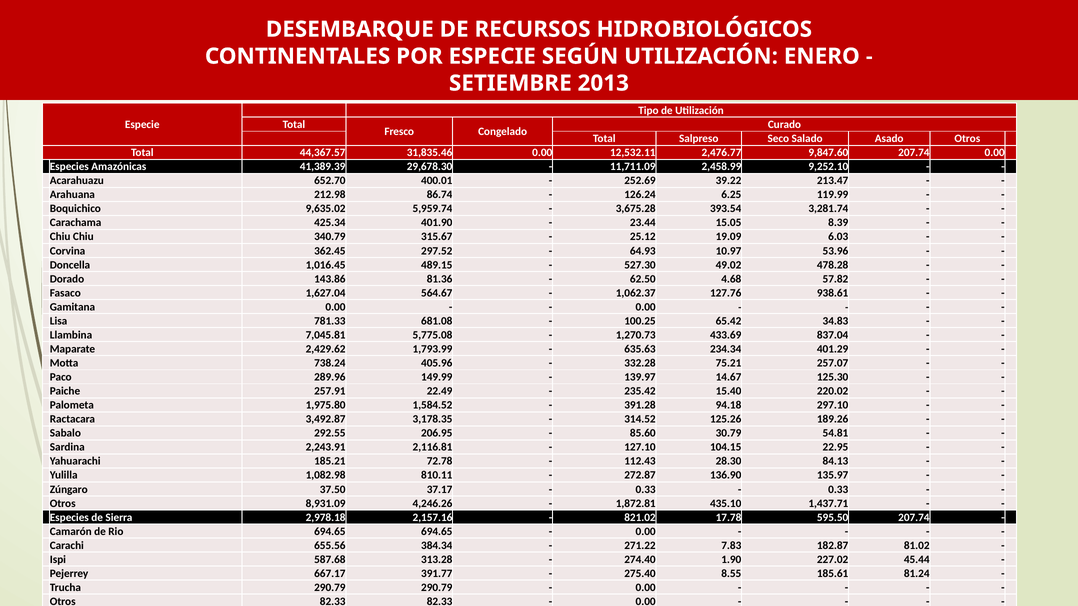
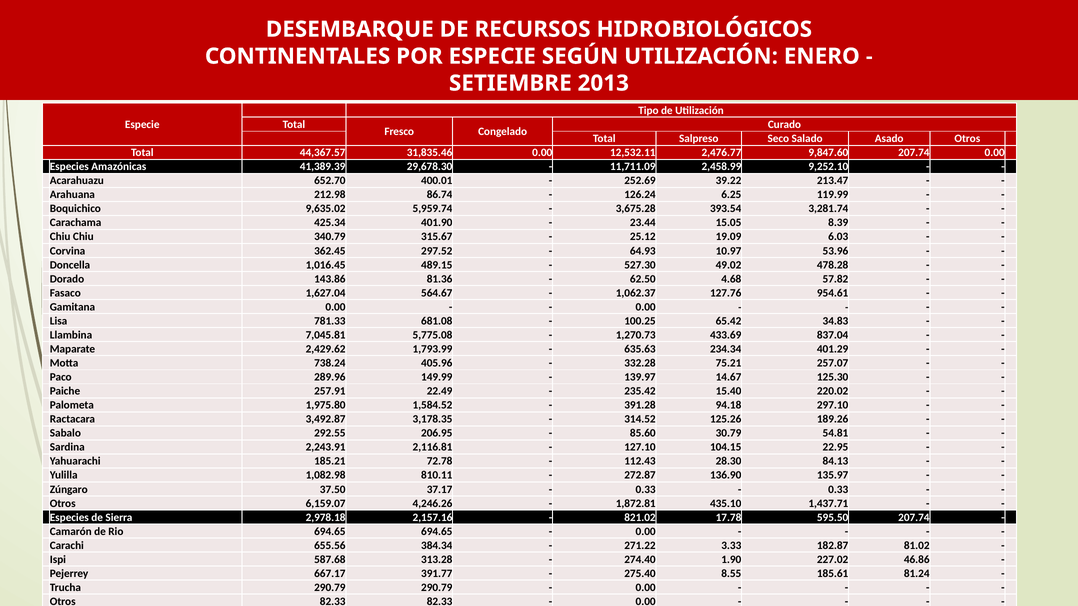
938.61: 938.61 -> 954.61
8,931.09: 8,931.09 -> 6,159.07
7.83: 7.83 -> 3.33
45.44: 45.44 -> 46.86
